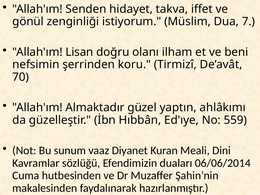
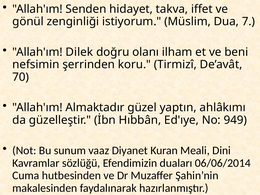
Lisan: Lisan -> Dilek
559: 559 -> 949
